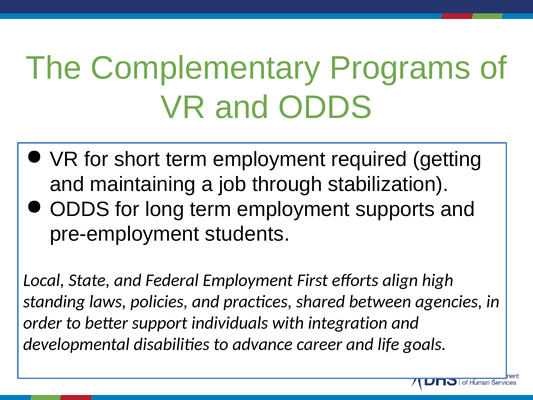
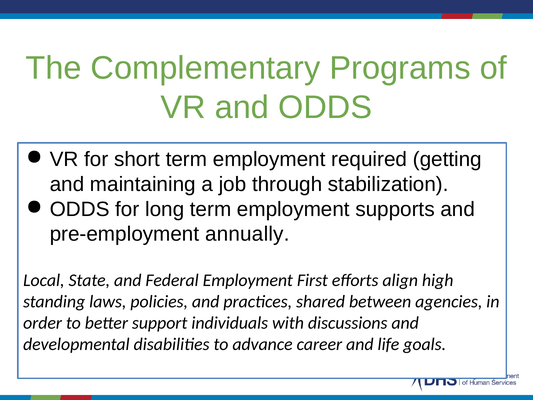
students: students -> annually
integration: integration -> discussions
